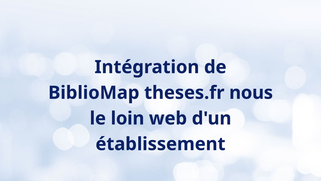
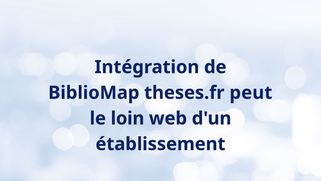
nous: nous -> peut
